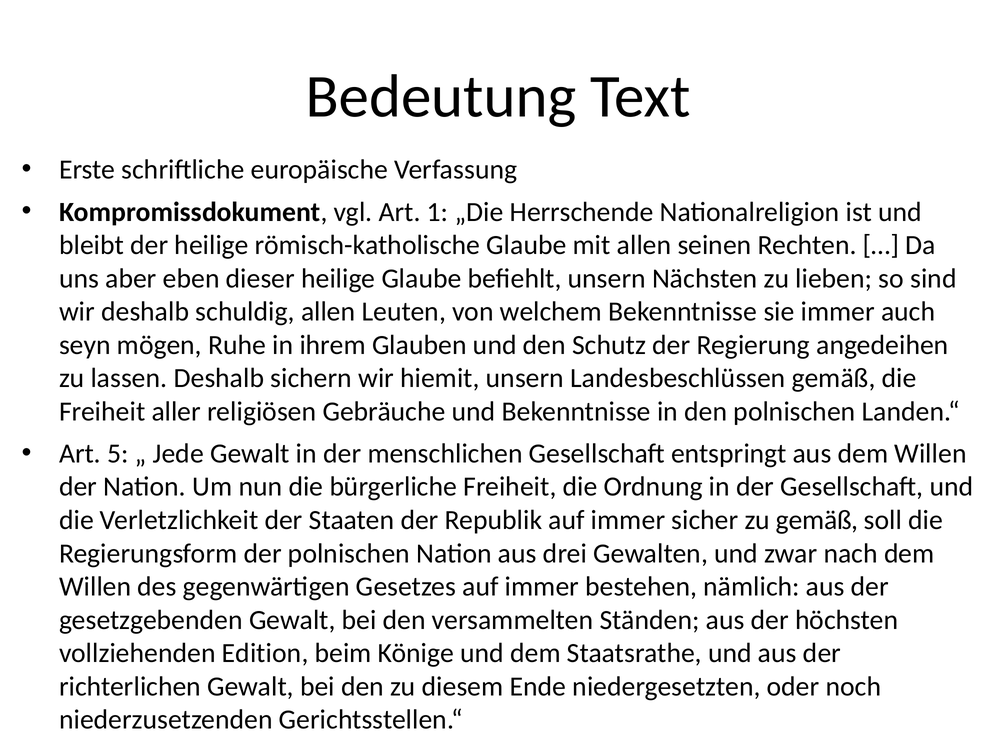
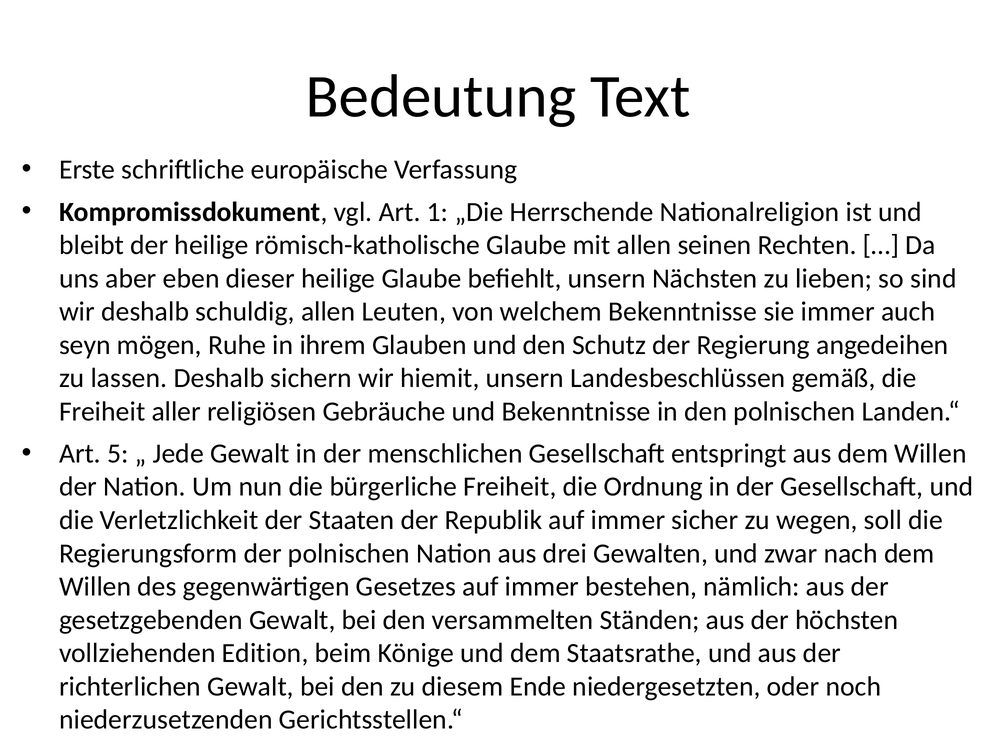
zu gemäß: gemäß -> wegen
